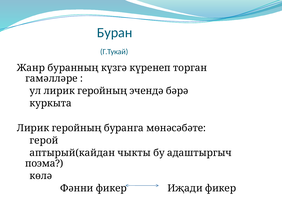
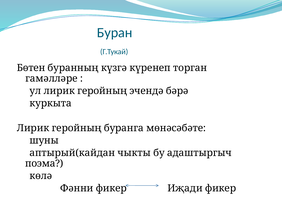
Жанр: Жанр -> Бөтен
герой: герой -> шуны
